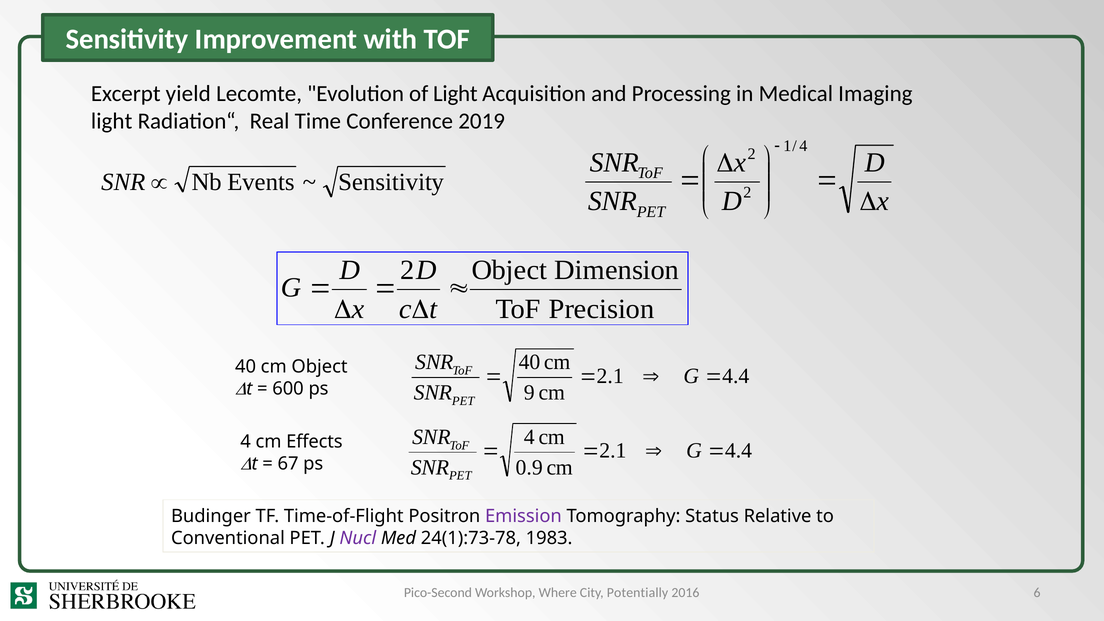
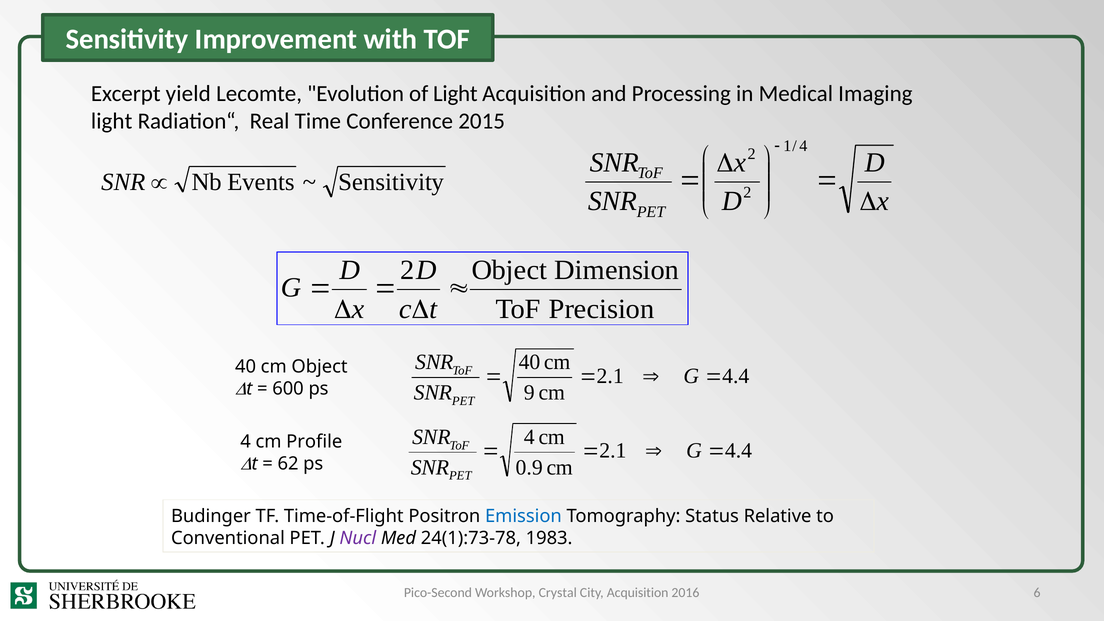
2019: 2019 -> 2015
Effects: Effects -> Profile
67: 67 -> 62
Emission colour: purple -> blue
Where: Where -> Crystal
City Potentially: Potentially -> Acquisition
